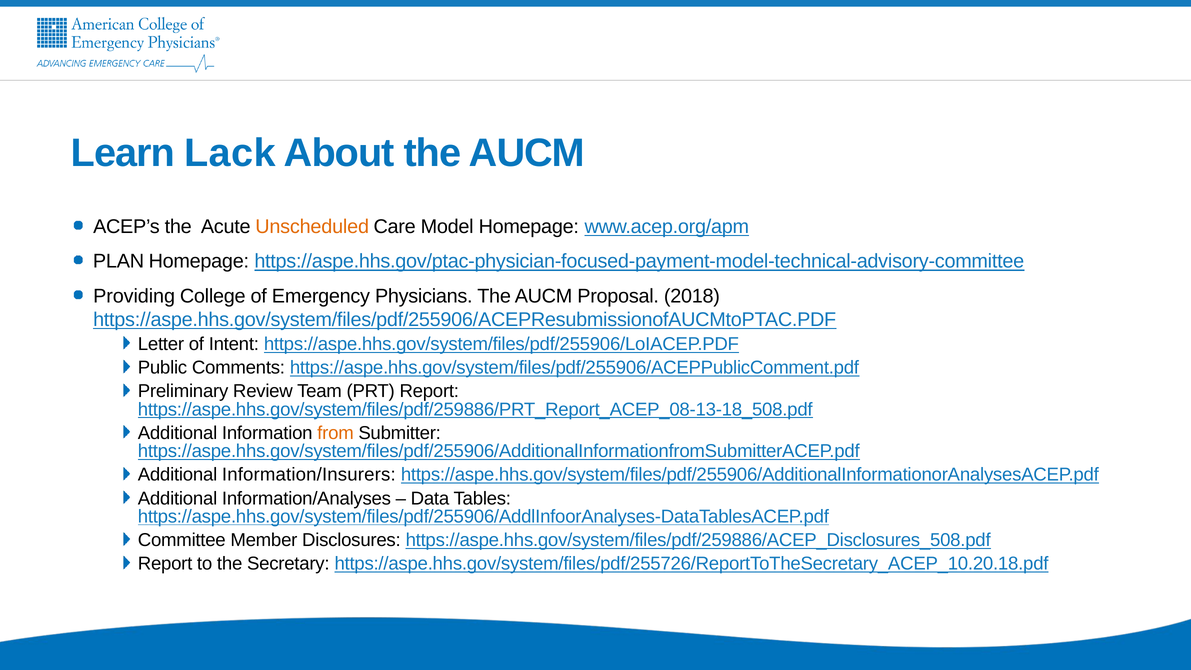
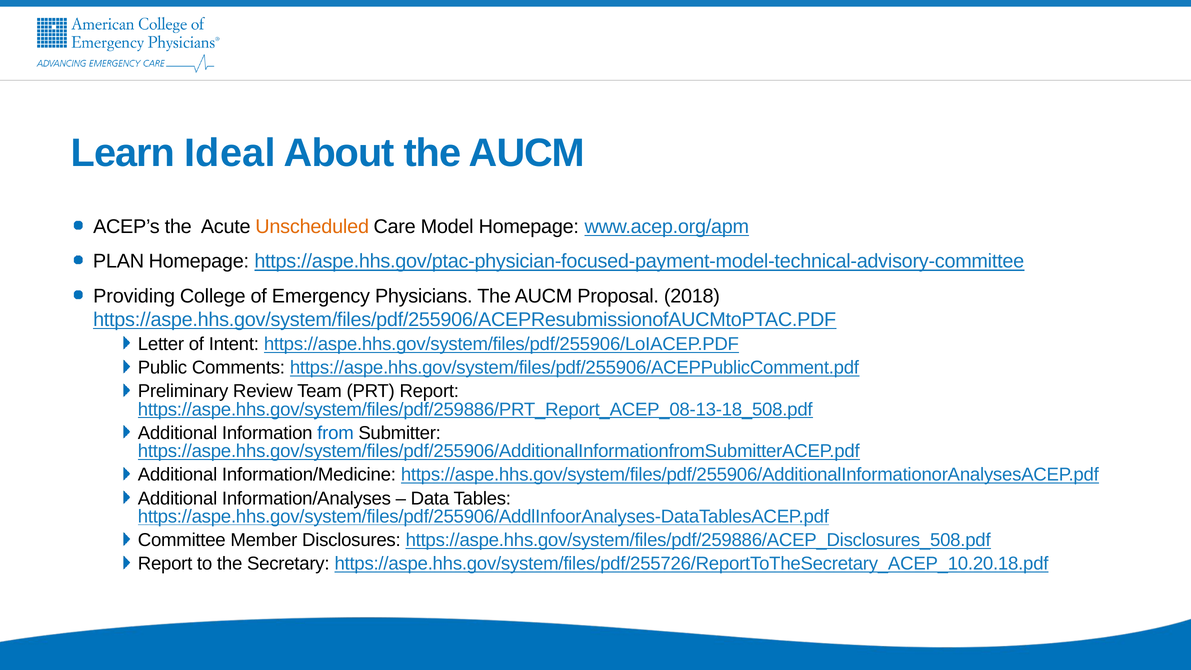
Lack: Lack -> Ideal
from colour: orange -> blue
Information/Insurers: Information/Insurers -> Information/Medicine
